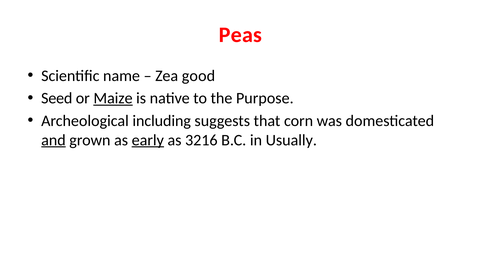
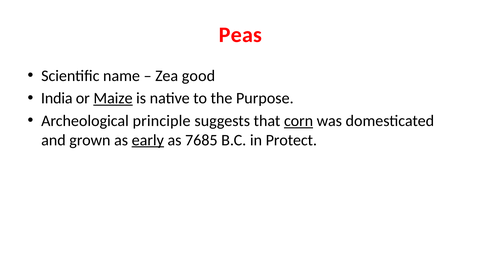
Seed: Seed -> India
including: including -> principle
corn underline: none -> present
and underline: present -> none
3216: 3216 -> 7685
Usually: Usually -> Protect
